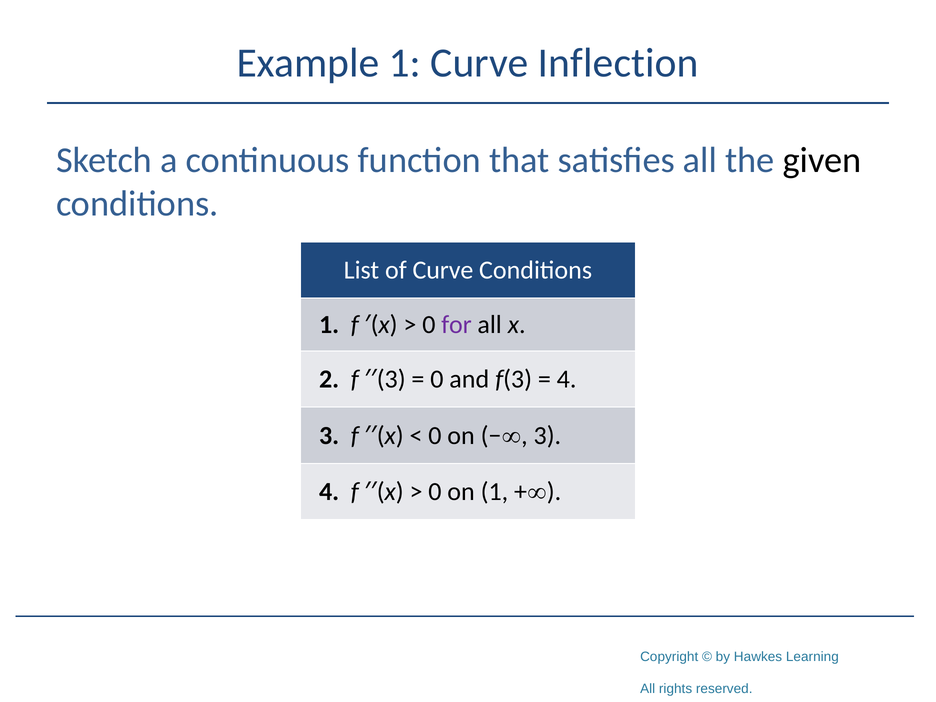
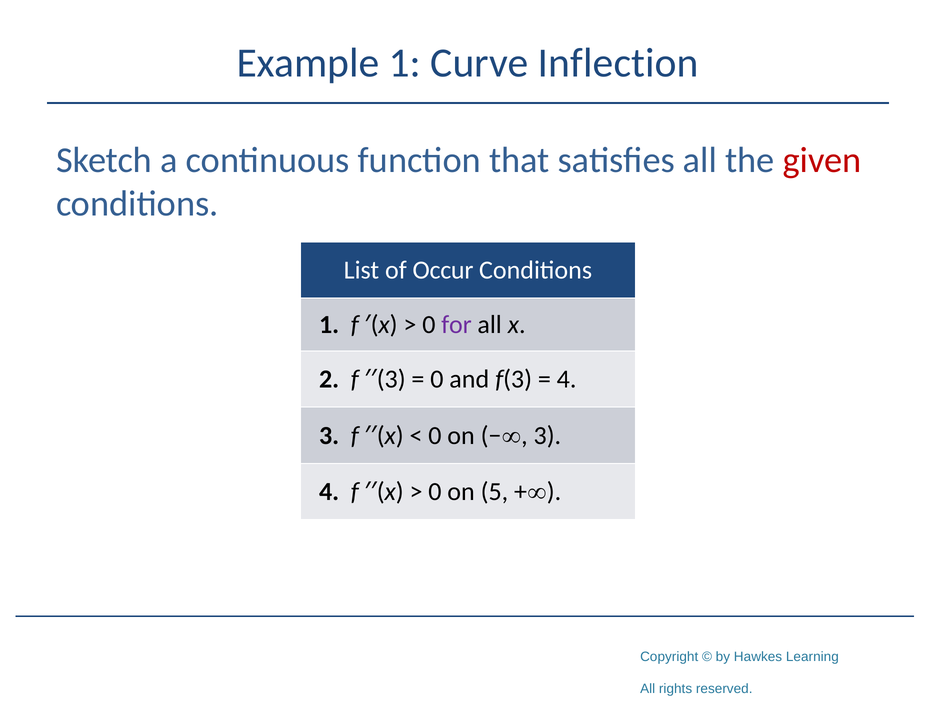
given colour: black -> red
of Curve: Curve -> Occur
on 1: 1 -> 5
